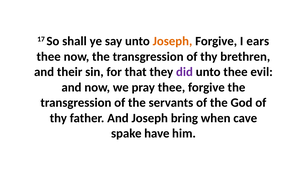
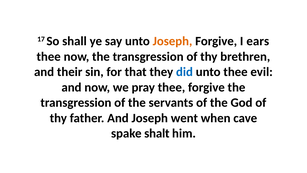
did colour: purple -> blue
bring: bring -> went
have: have -> shalt
